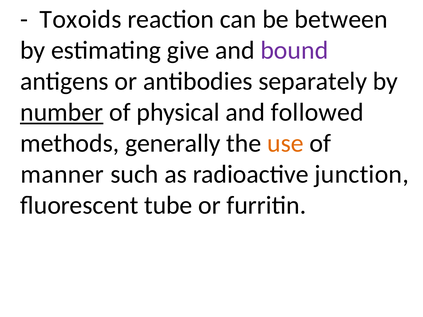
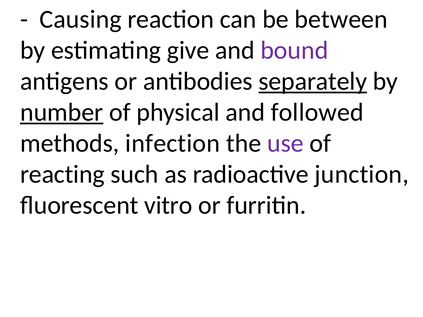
Toxoids: Toxoids -> Causing
separately underline: none -> present
generally: generally -> infection
use colour: orange -> purple
manner: manner -> reacting
tube: tube -> vitro
